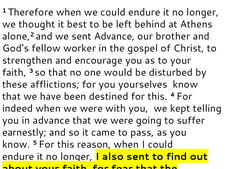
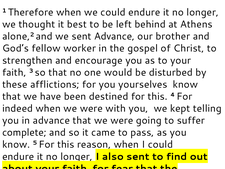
earnestly: earnestly -> complete
